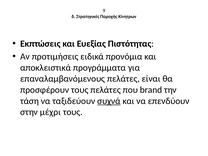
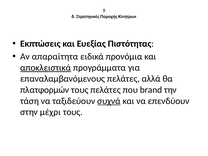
προτιμήσεις: προτιμήσεις -> απαραίτητα
αποκλειστικά underline: none -> present
είναι: είναι -> αλλά
προσφέρουν: προσφέρουν -> πλατφορμών
